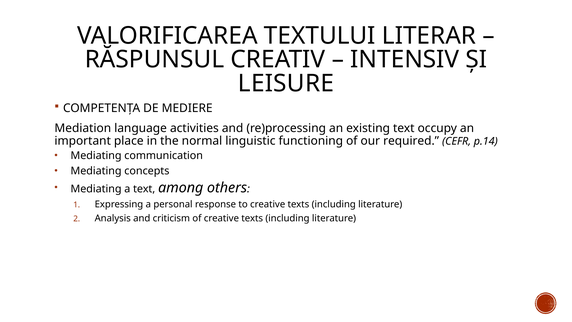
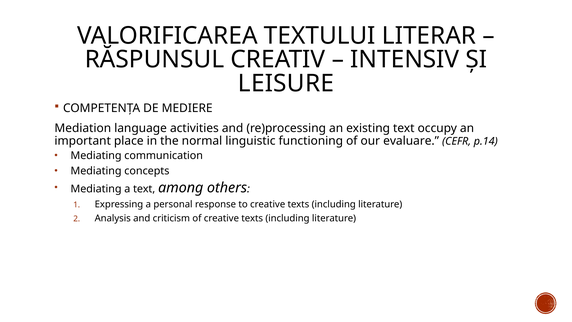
required: required -> evaluare
